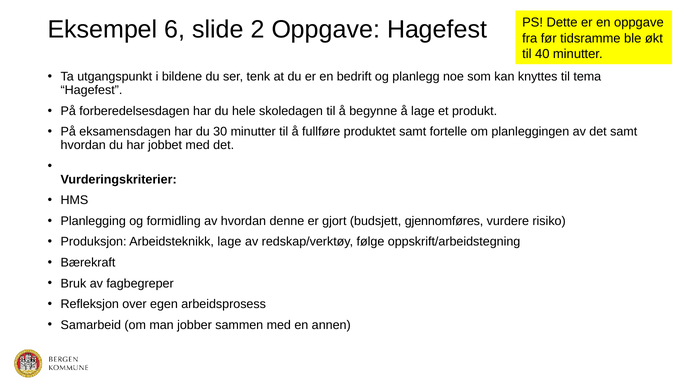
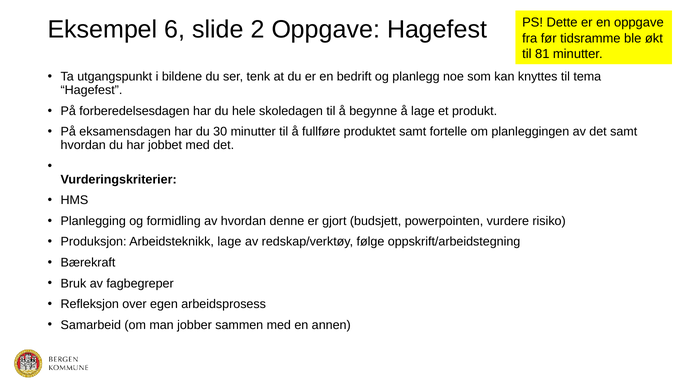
40: 40 -> 81
gjennomføres: gjennomføres -> powerpointen
